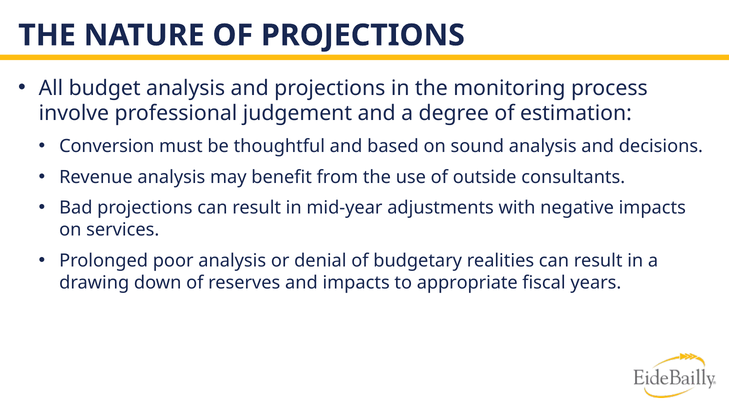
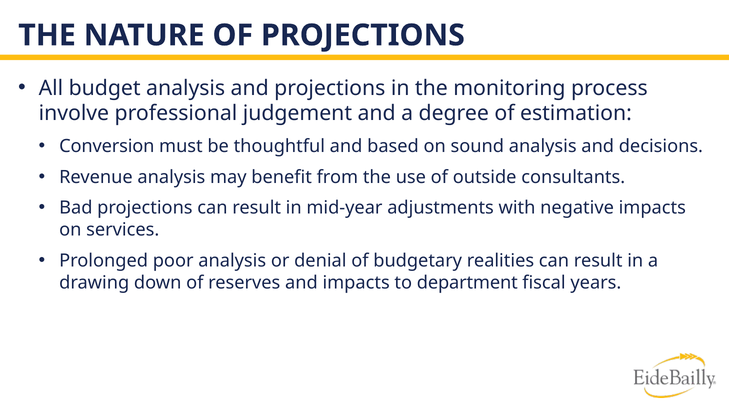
appropriate: appropriate -> department
